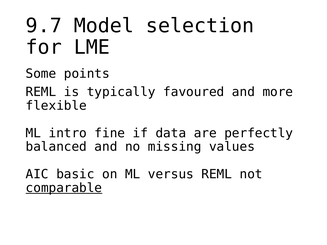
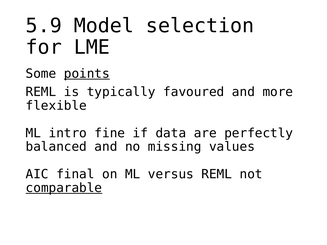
9.7: 9.7 -> 5.9
points underline: none -> present
basic: basic -> final
